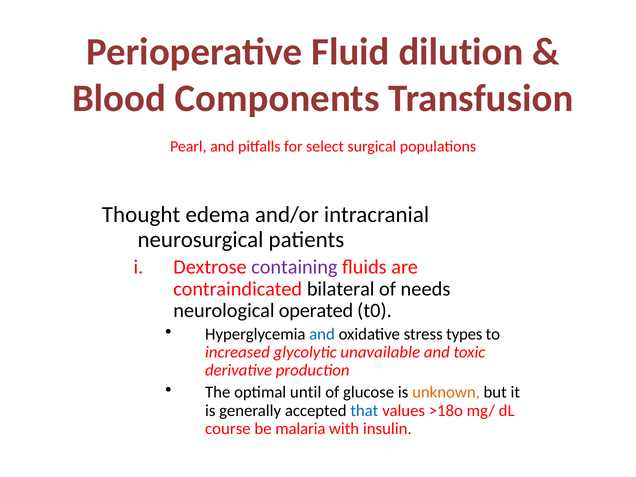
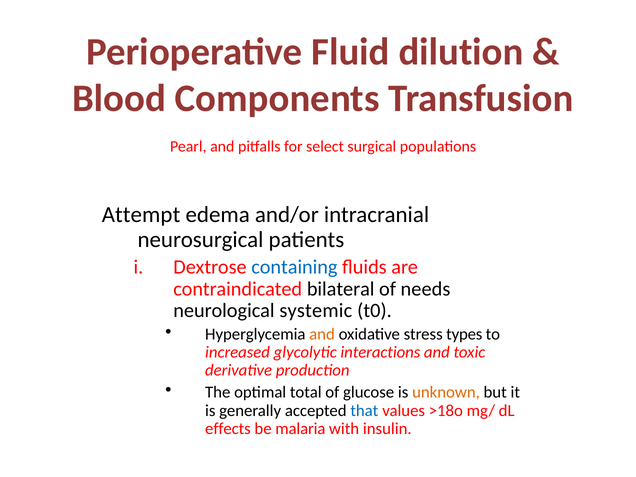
Thought: Thought -> Attempt
containing colour: purple -> blue
operated: operated -> systemic
and at (322, 334) colour: blue -> orange
unavailable: unavailable -> interactions
until: until -> total
course: course -> effects
